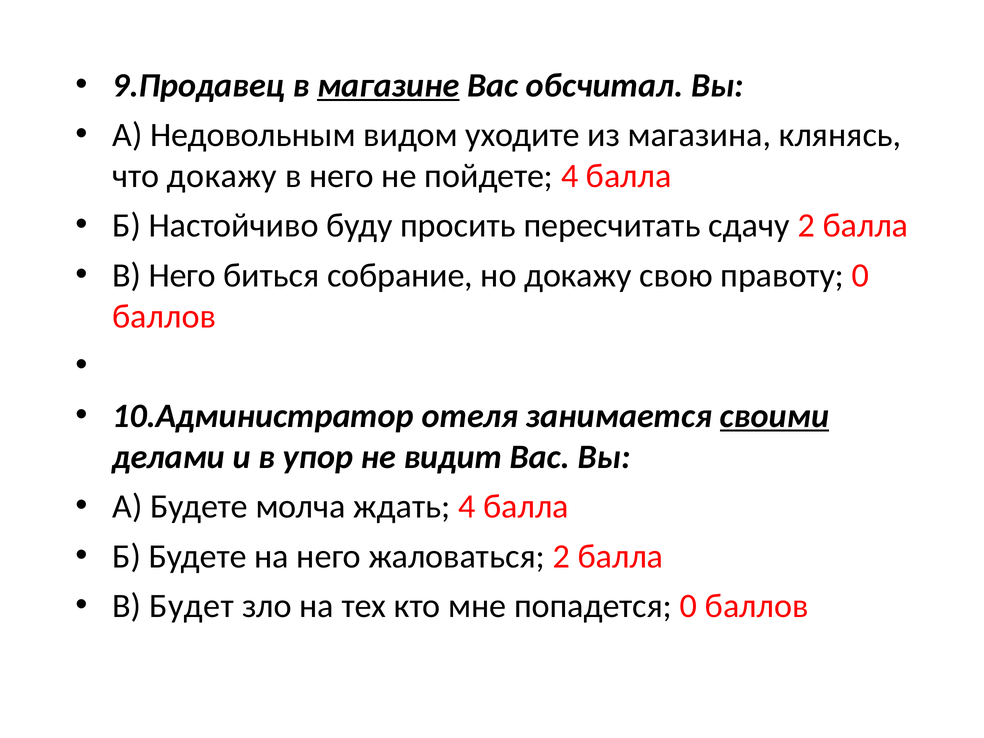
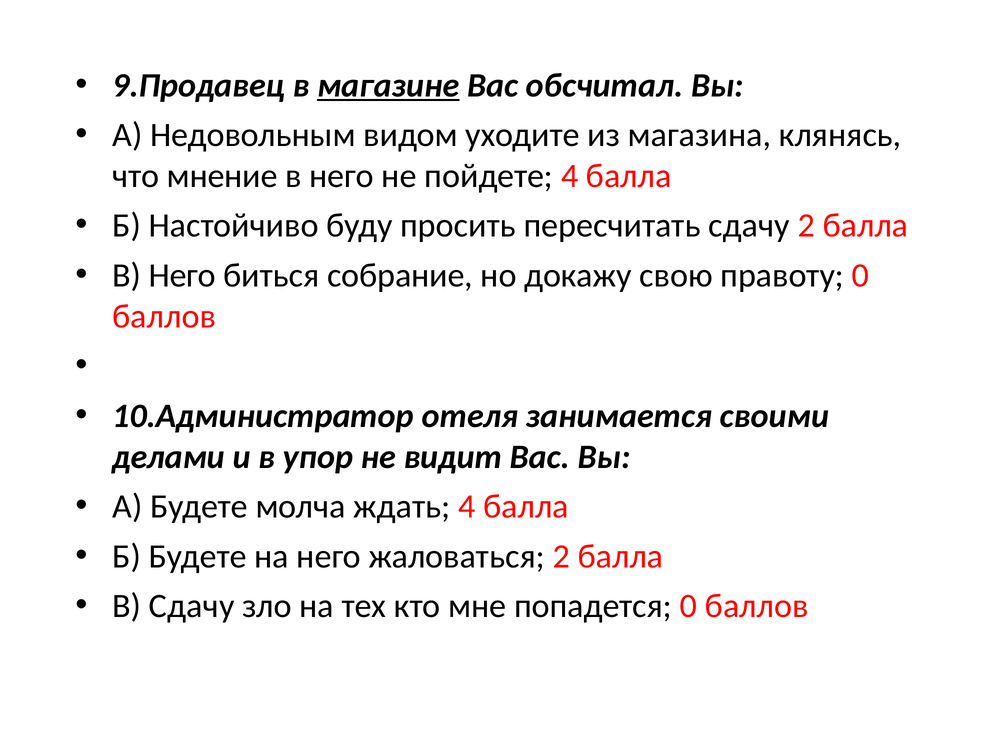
что докажу: докажу -> мнение
своими underline: present -> none
В Будет: Будет -> Сдачу
